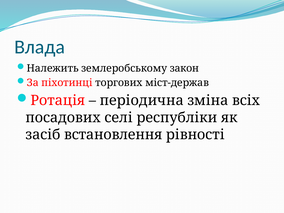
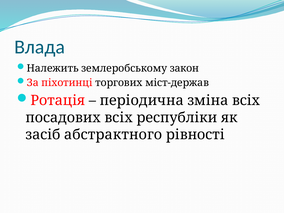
посадових селі: селі -> всіх
встановлення: встановлення -> абстрактного
